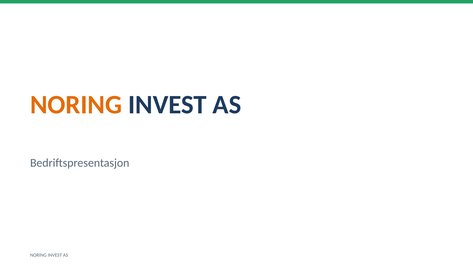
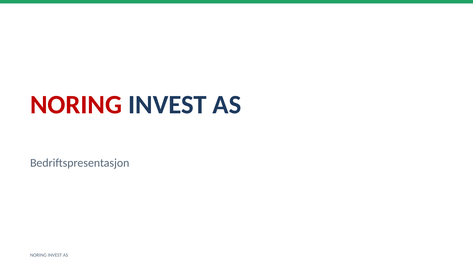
NORING at (76, 105) colour: orange -> red
